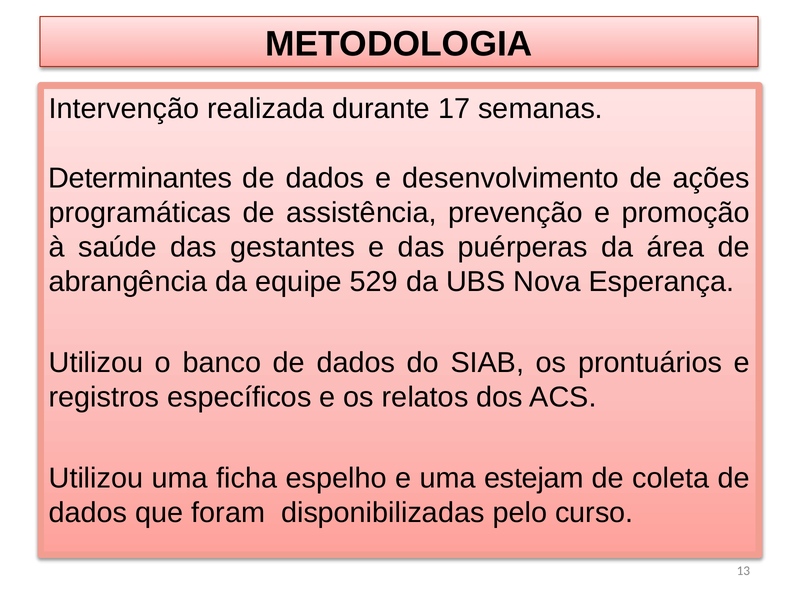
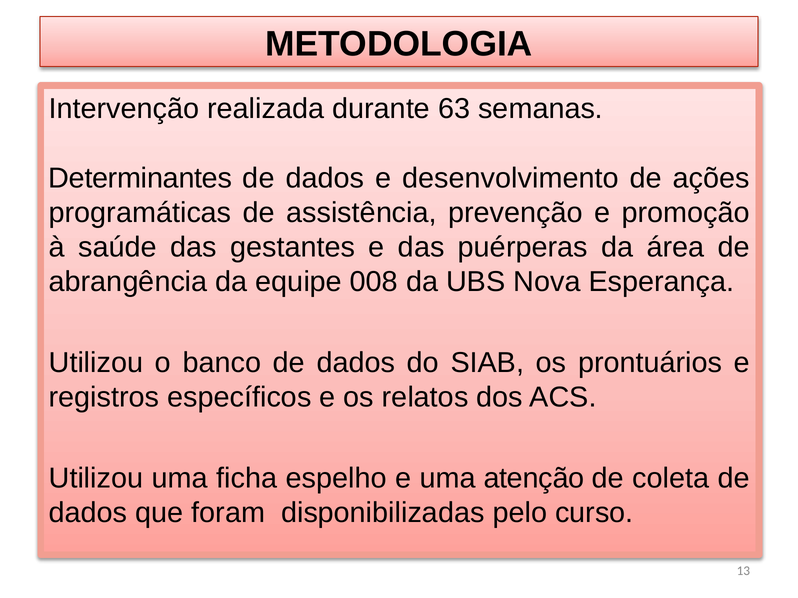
17: 17 -> 63
529: 529 -> 008
estejam: estejam -> atenção
